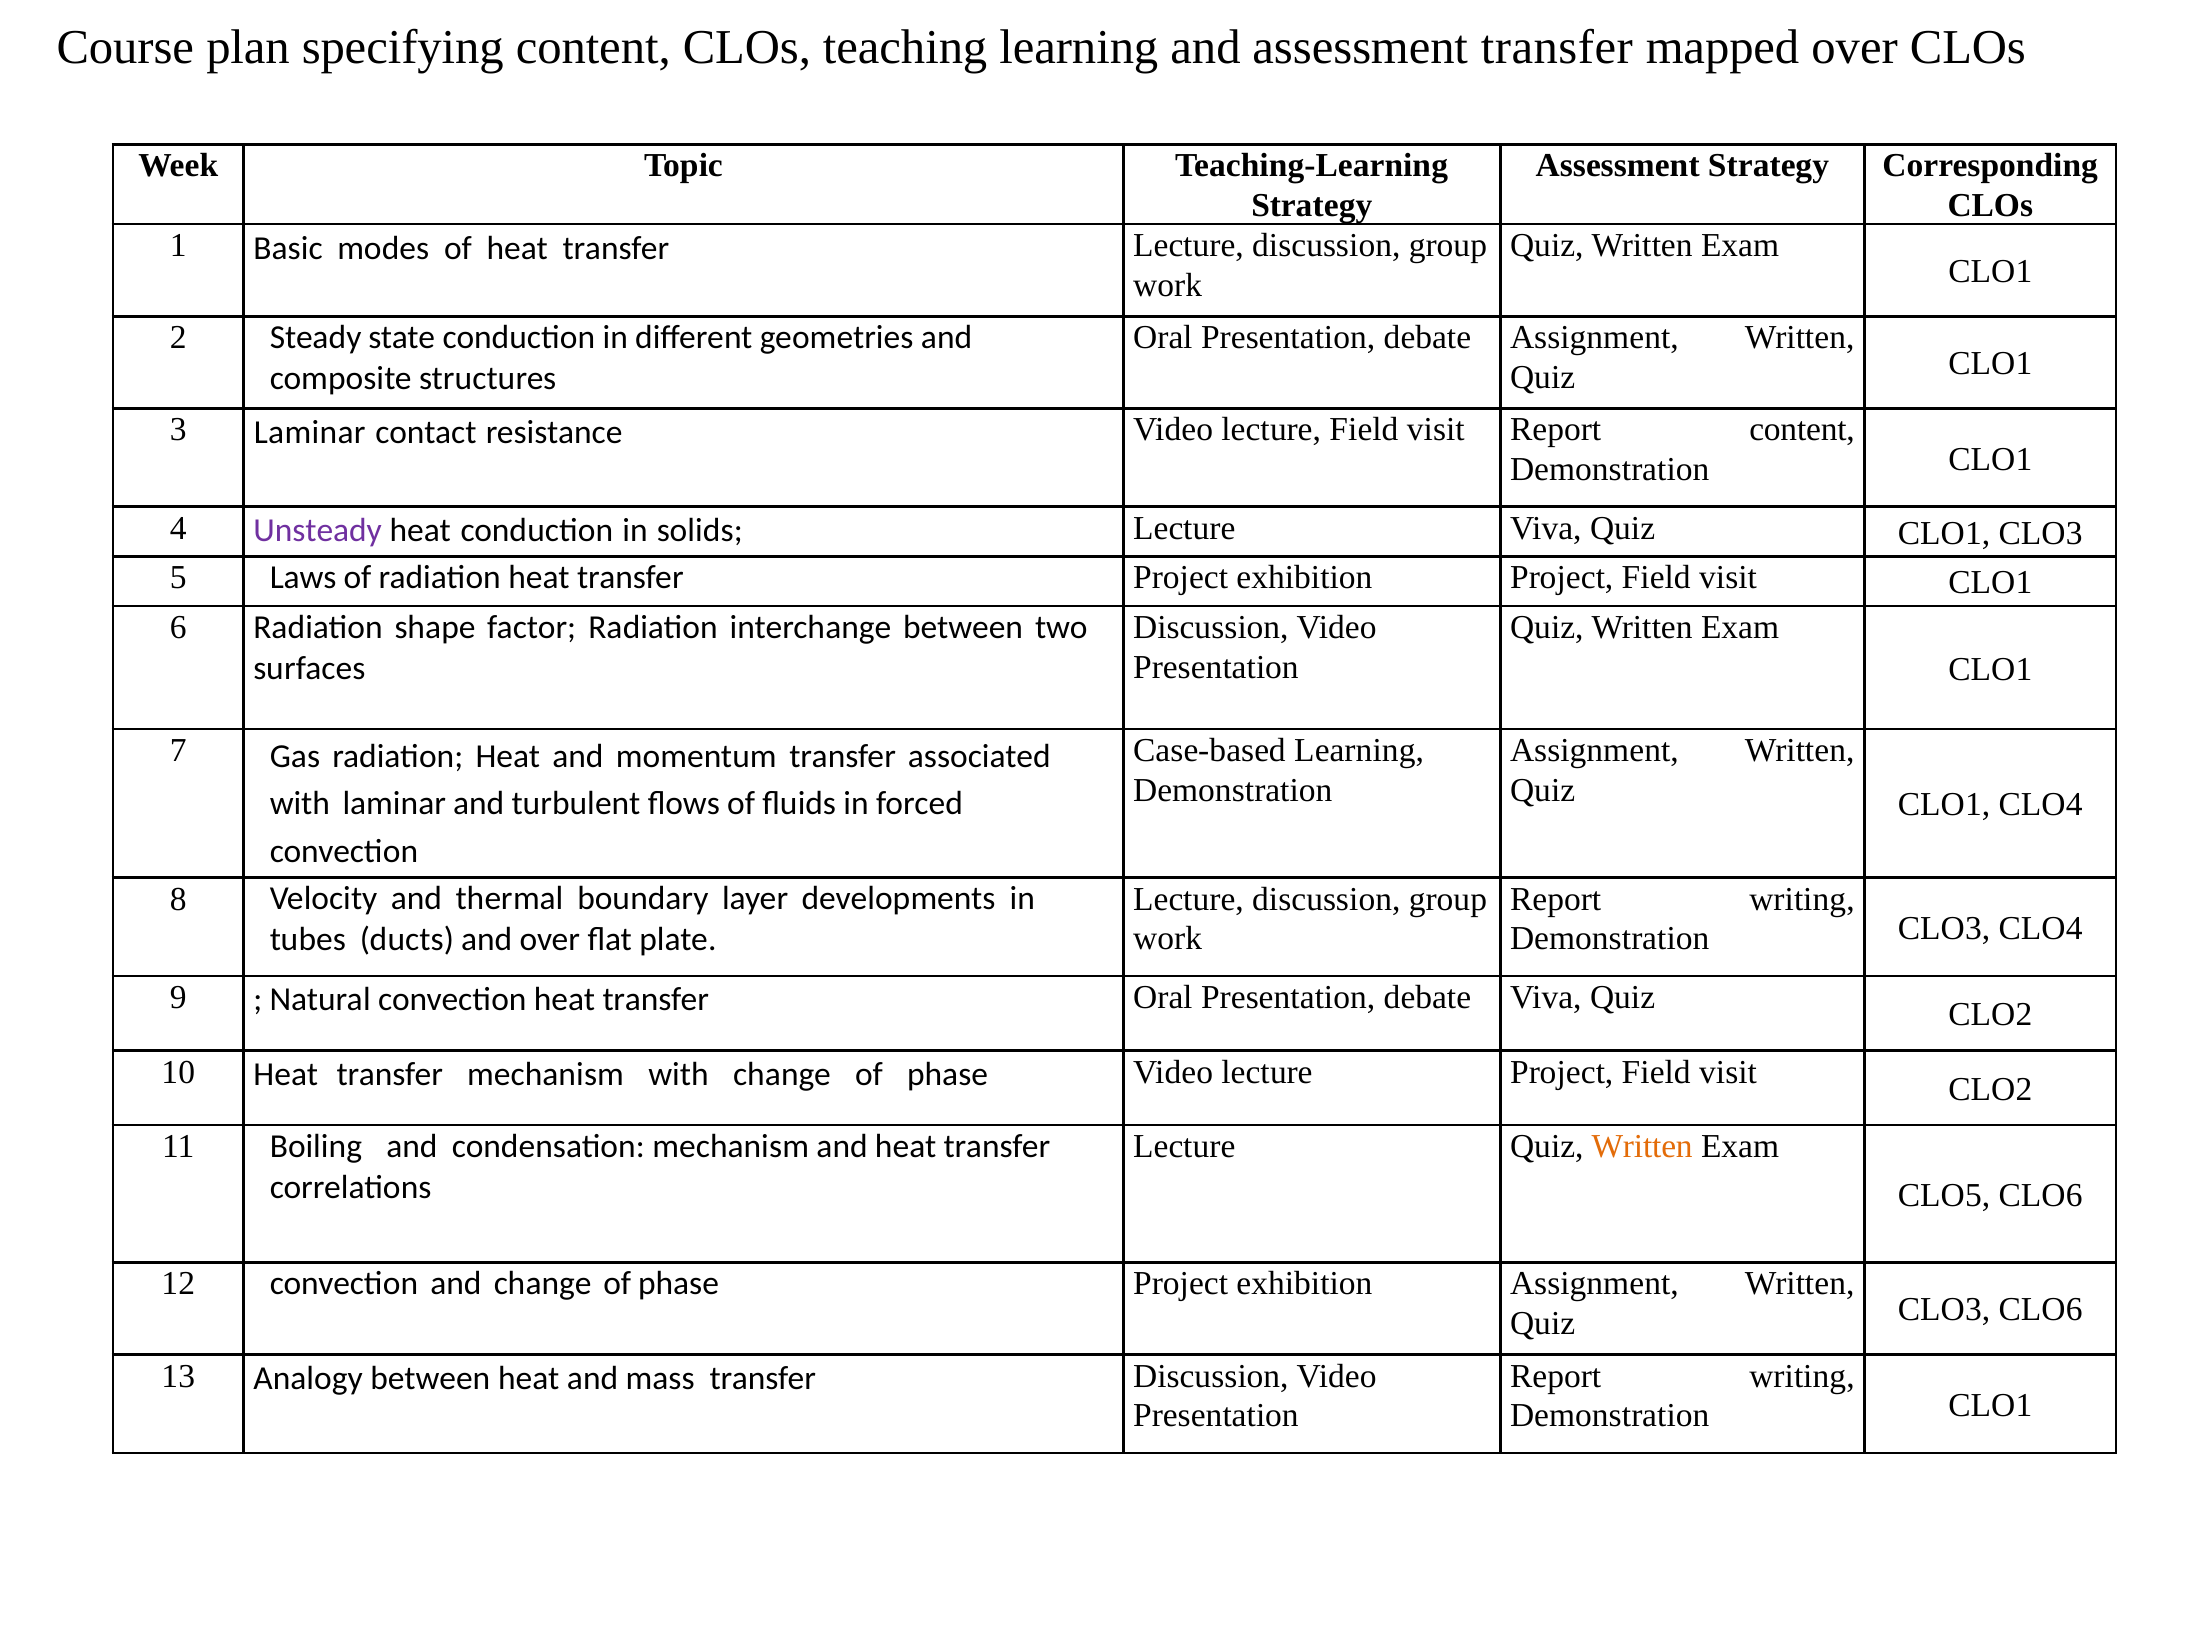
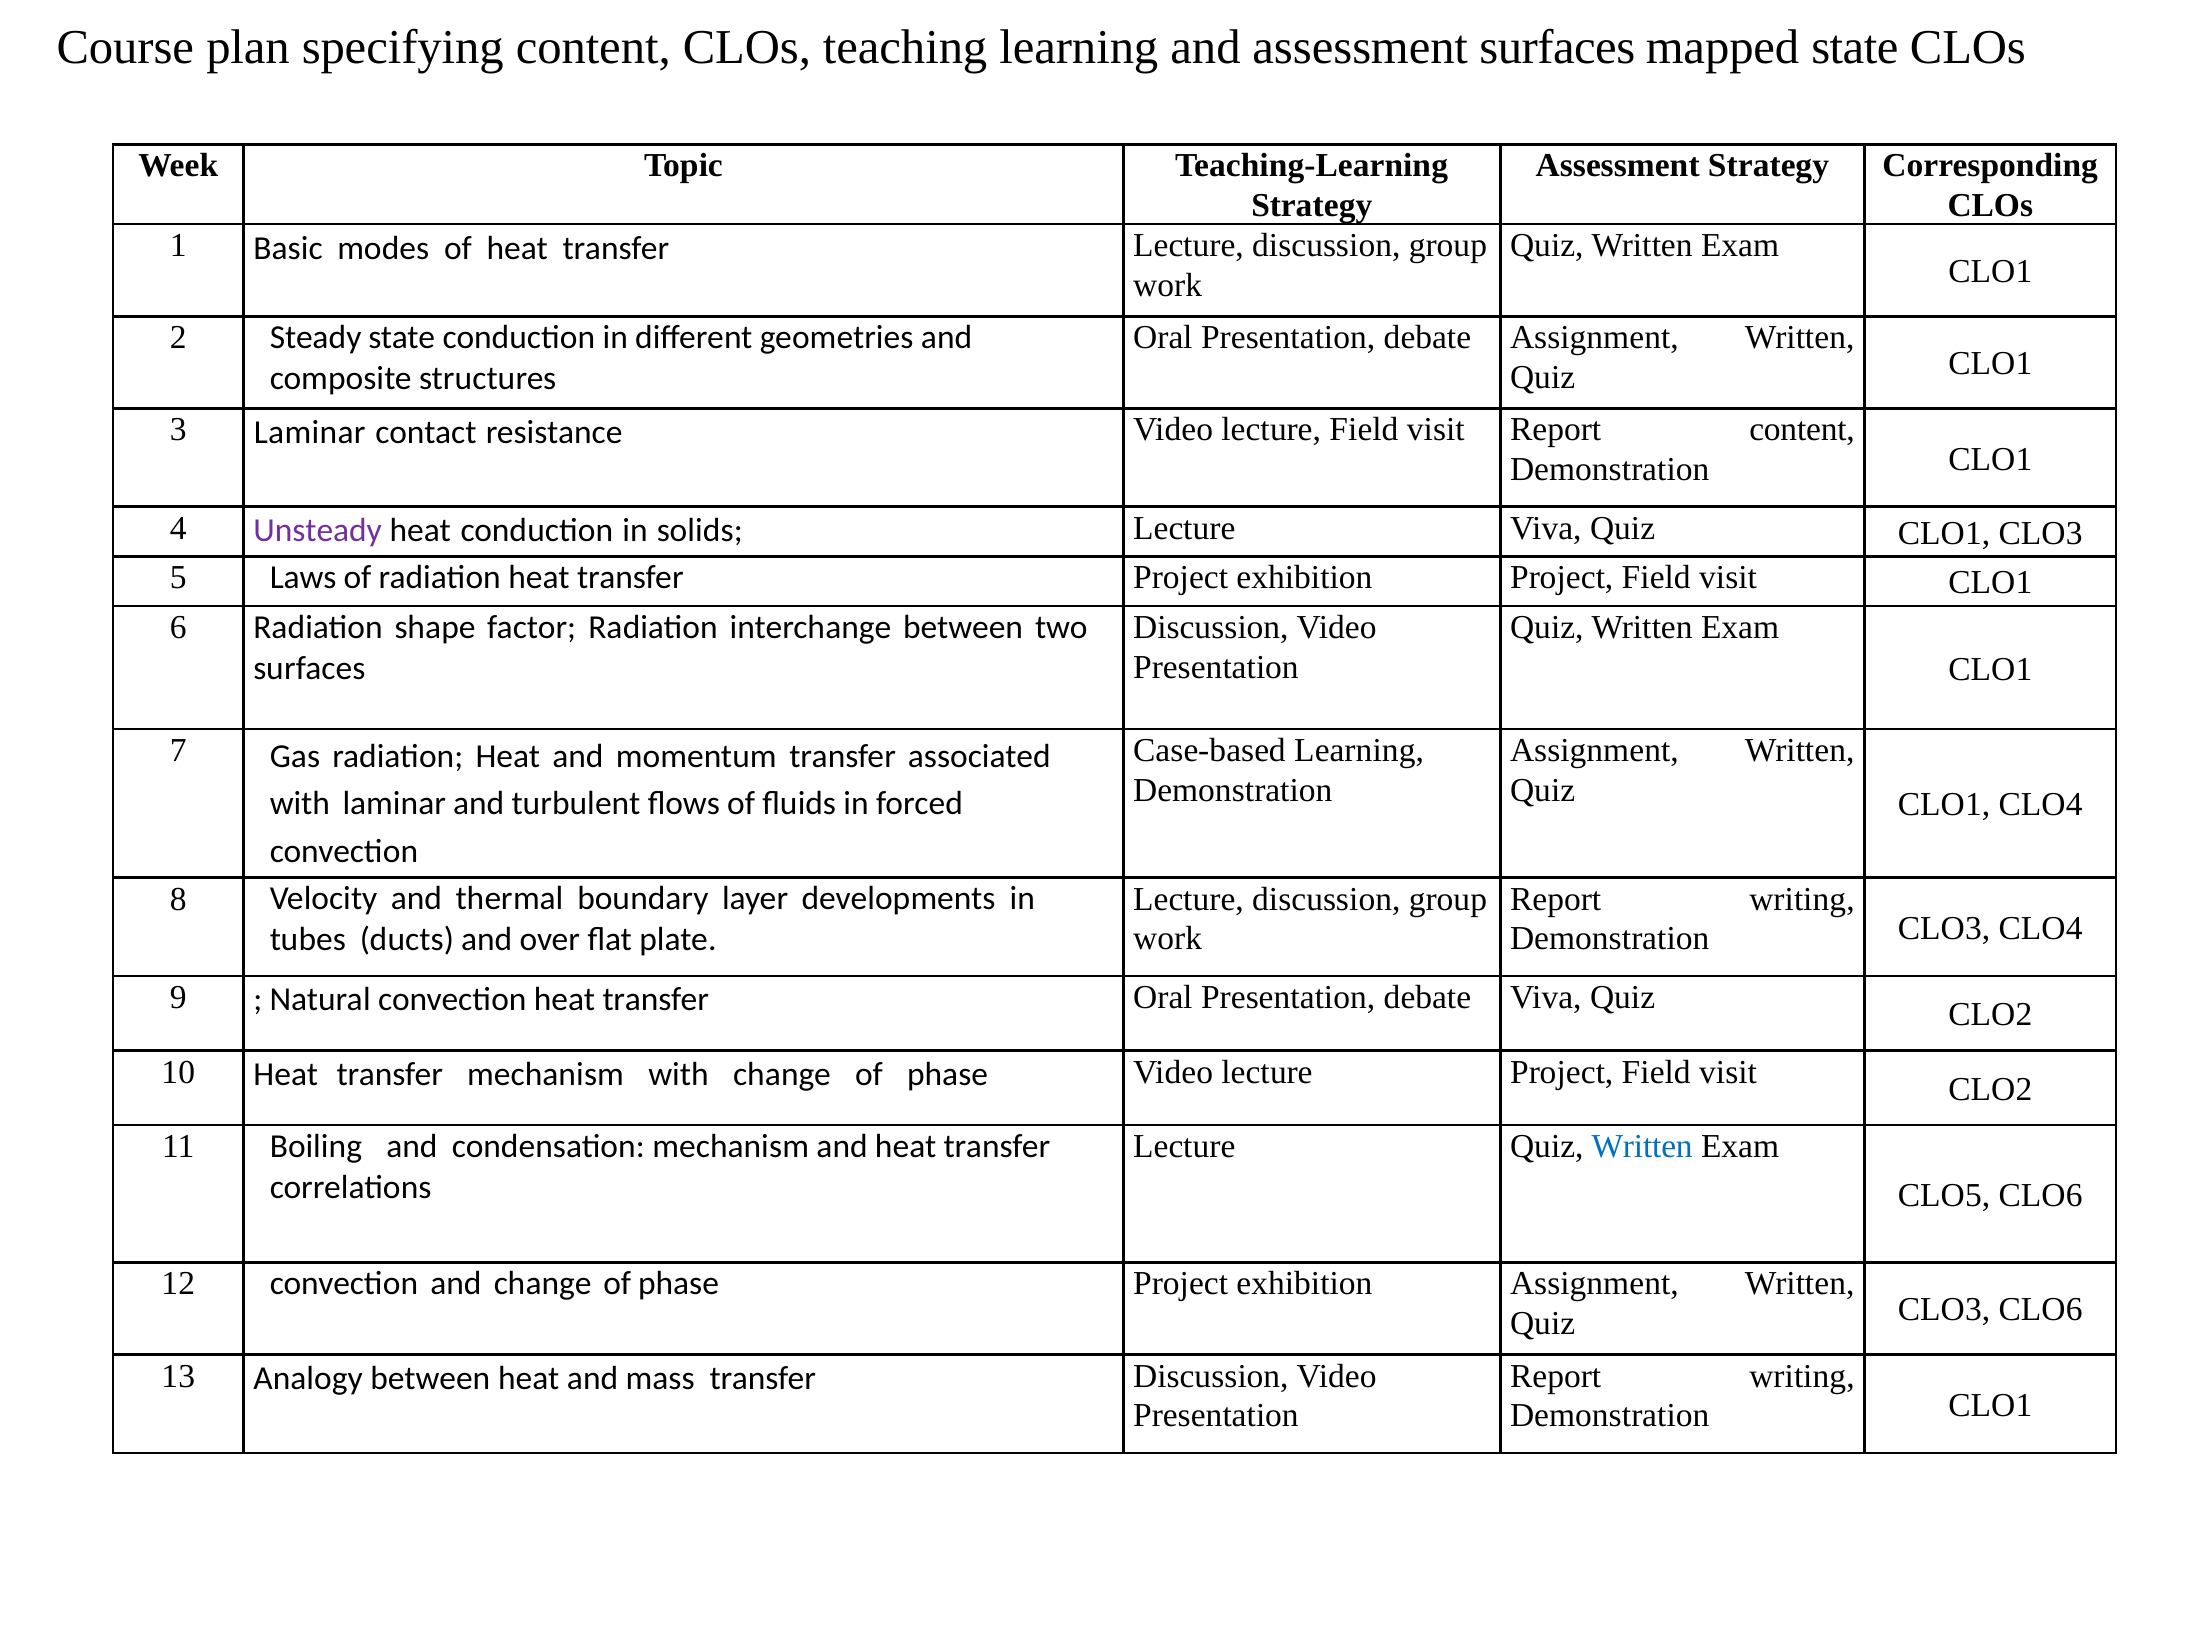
assessment transfer: transfer -> surfaces
mapped over: over -> state
Written at (1642, 1147) colour: orange -> blue
